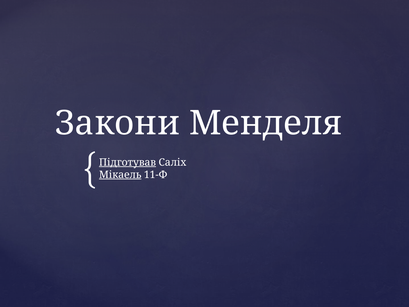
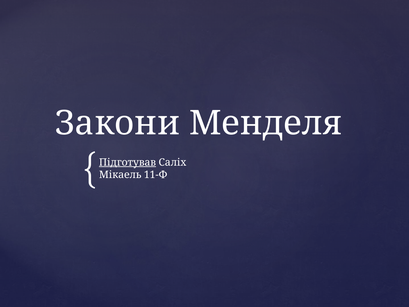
Мікаель underline: present -> none
